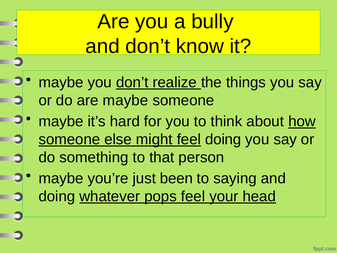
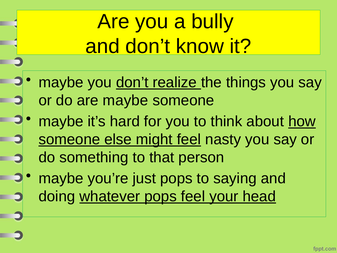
feel doing: doing -> nasty
just been: been -> pops
